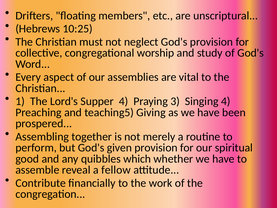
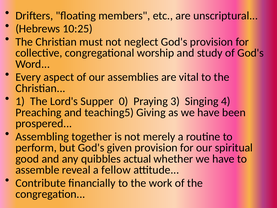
Supper 4: 4 -> 0
which: which -> actual
